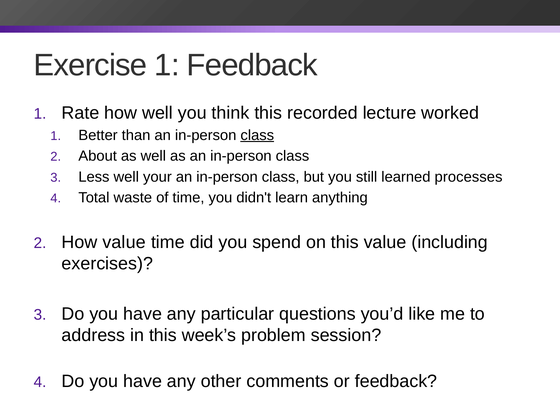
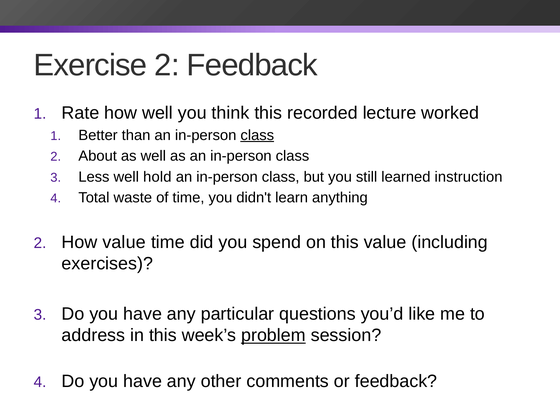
Exercise 1: 1 -> 2
your: your -> hold
processes: processes -> instruction
problem underline: none -> present
